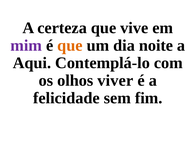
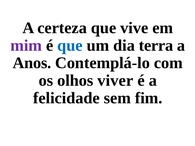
que at (70, 45) colour: orange -> blue
noite: noite -> terra
Aqui: Aqui -> Anos
